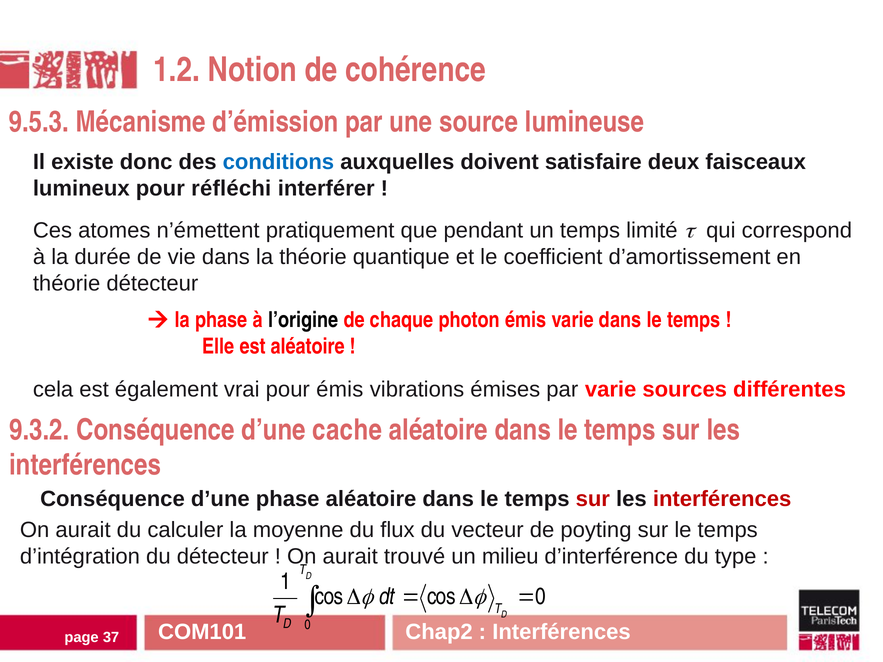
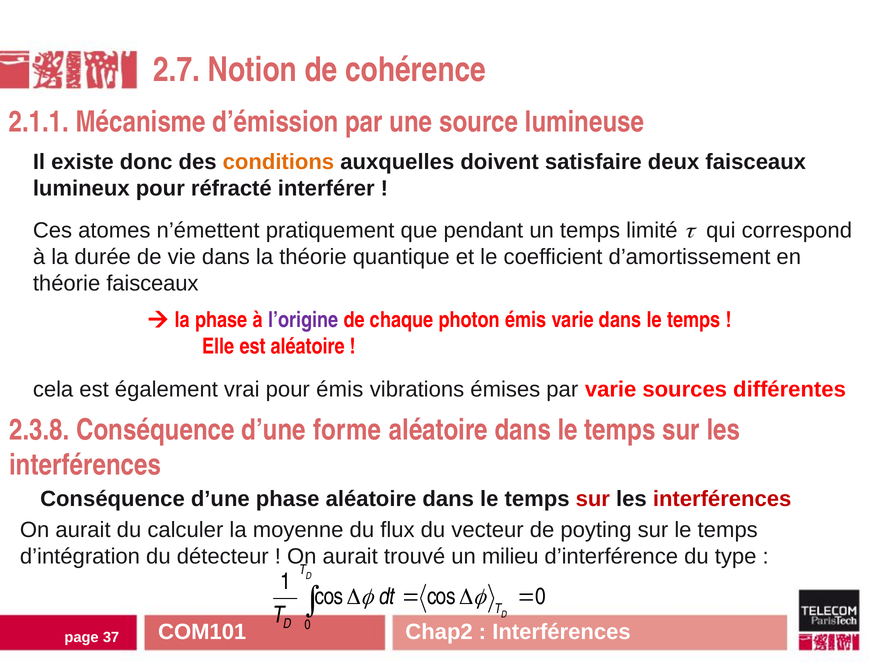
1.2: 1.2 -> 2.7
9.5.3: 9.5.3 -> 2.1.1
conditions colour: blue -> orange
réfléchi: réfléchi -> réfracté
théorie détecteur: détecteur -> faisceaux
l’origine colour: black -> purple
9.3.2: 9.3.2 -> 2.3.8
cache: cache -> forme
